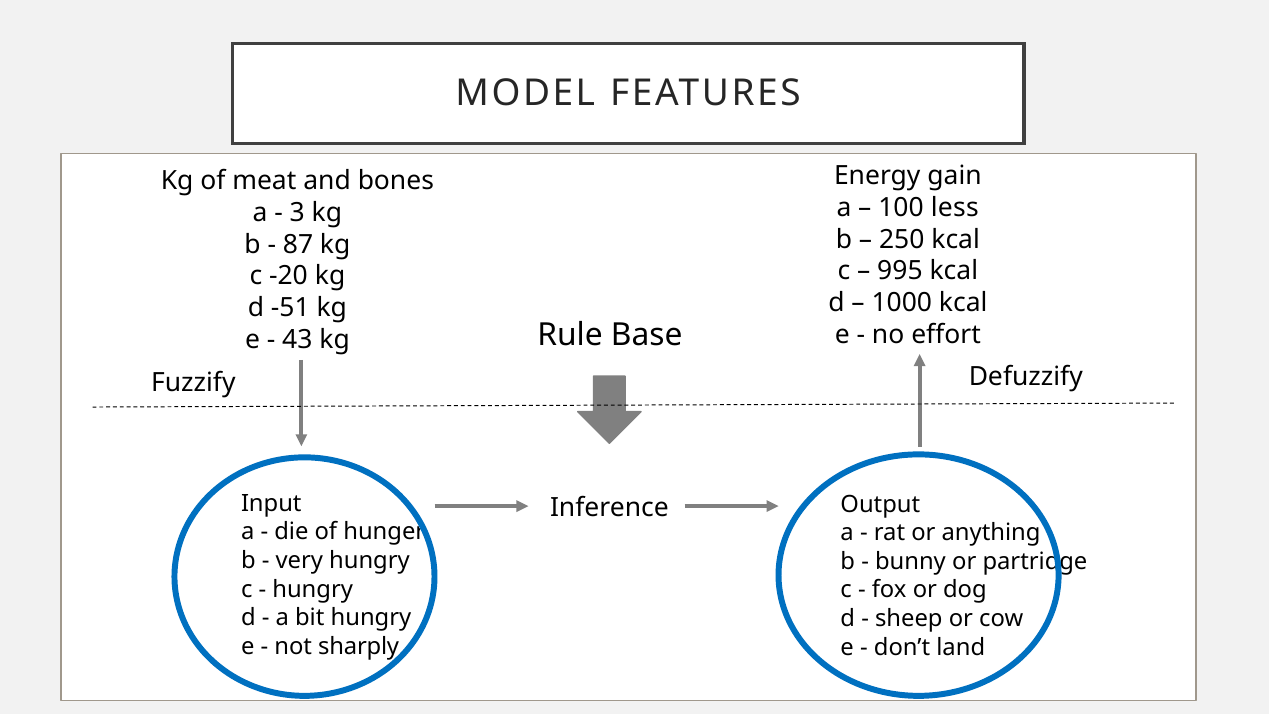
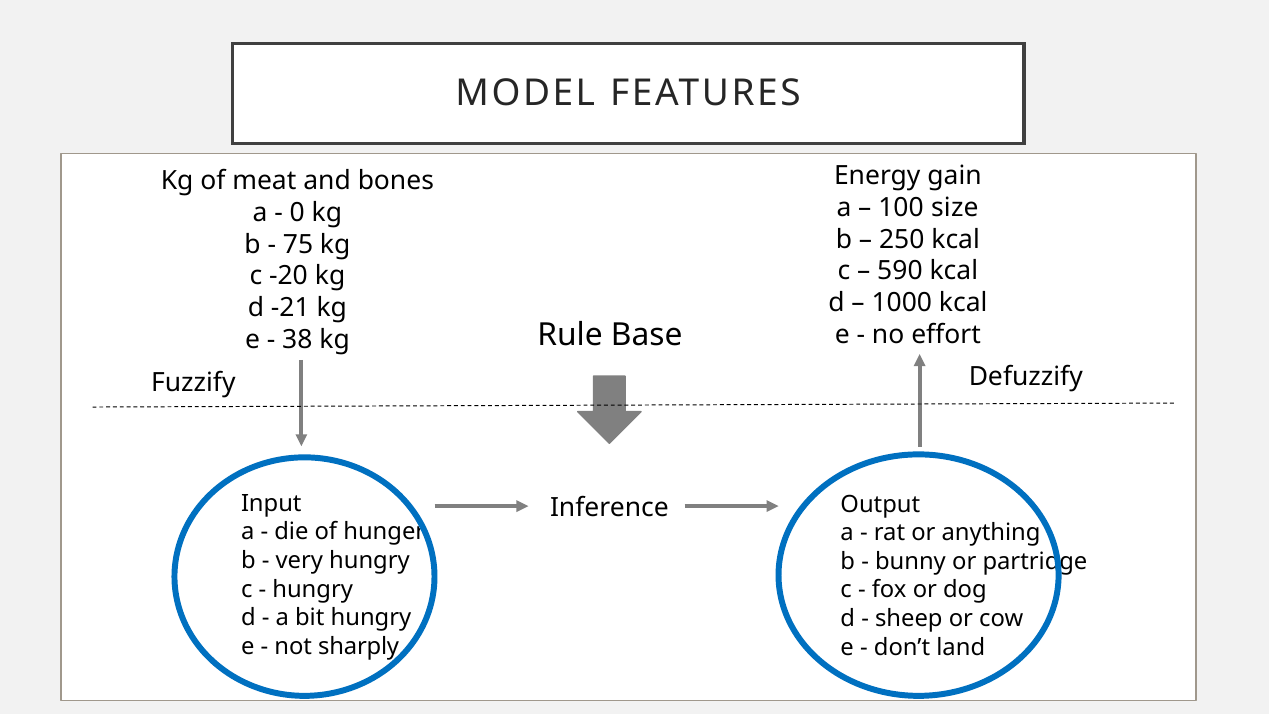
less: less -> size
3: 3 -> 0
87: 87 -> 75
995: 995 -> 590
-51: -51 -> -21
43: 43 -> 38
